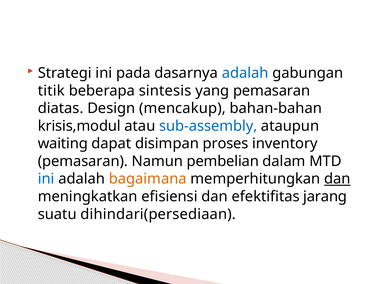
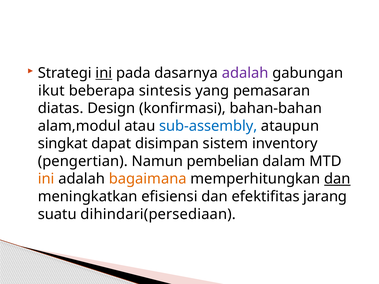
ini at (104, 73) underline: none -> present
adalah at (245, 73) colour: blue -> purple
titik: titik -> ikut
mencakup: mencakup -> konfirmasi
krisis,modul: krisis,modul -> alam,modul
waiting: waiting -> singkat
proses: proses -> sistem
pemasaran at (83, 161): pemasaran -> pengertian
ini at (46, 179) colour: blue -> orange
